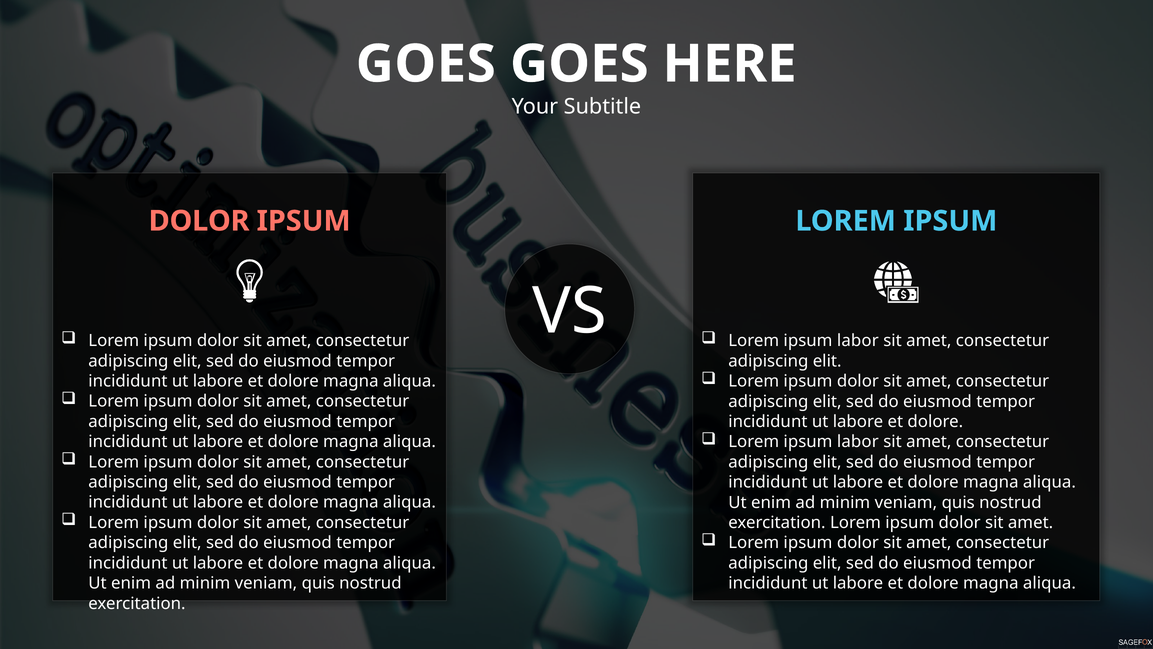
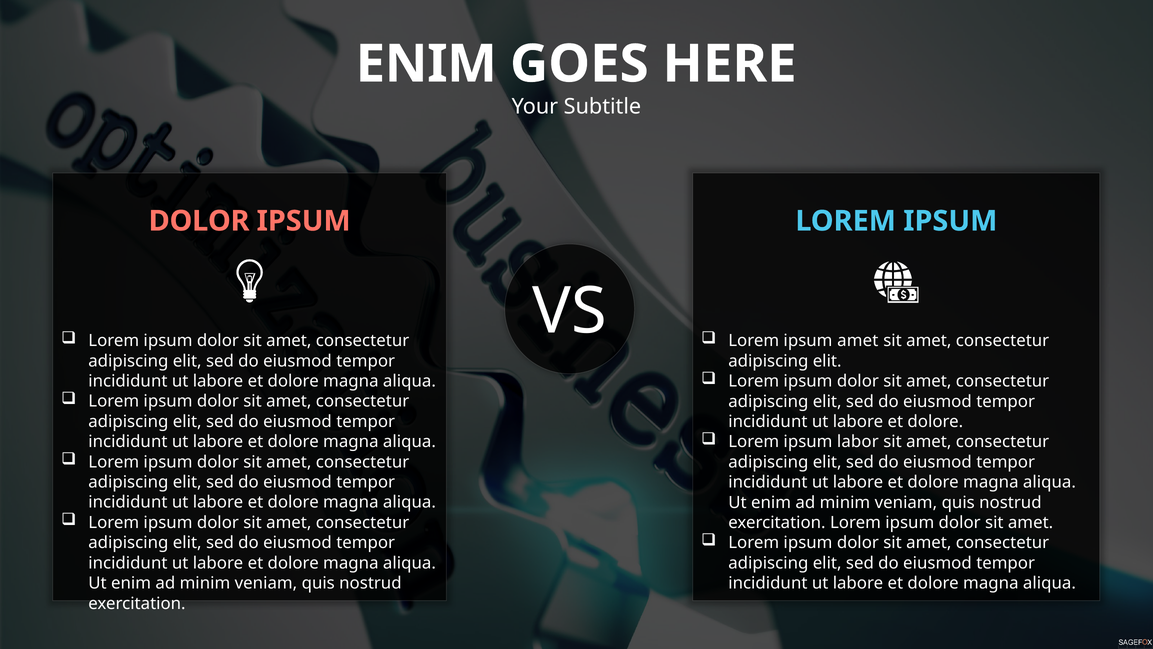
GOES at (426, 64): GOES -> ENIM
labor at (858, 341): labor -> amet
